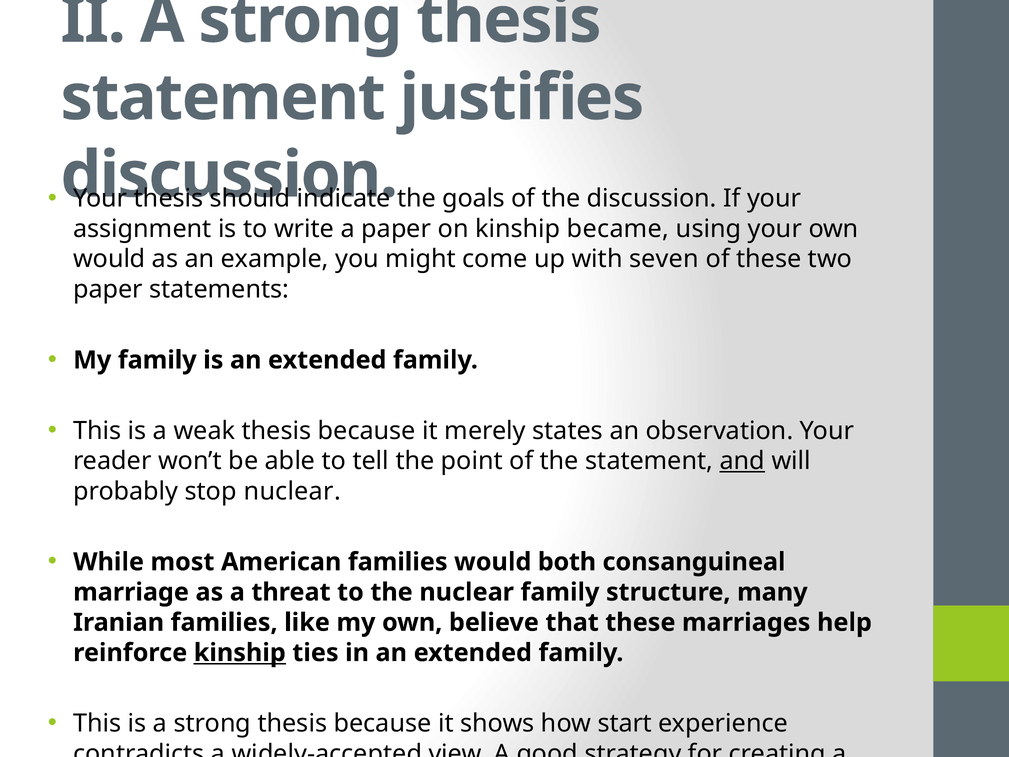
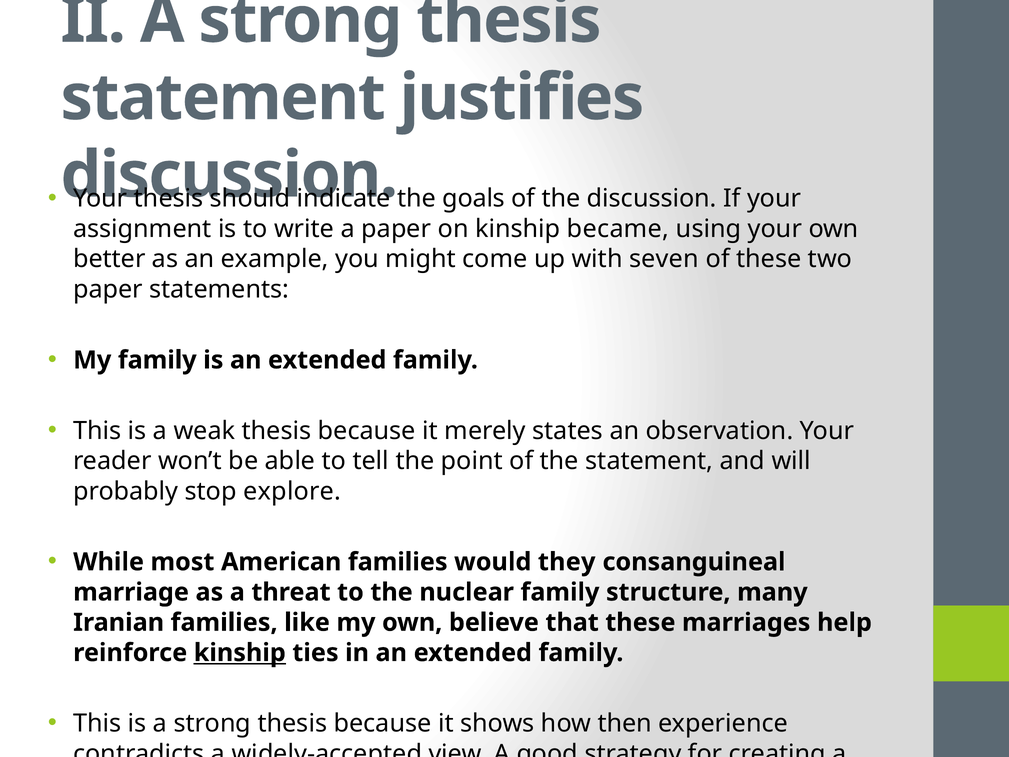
would at (109, 259): would -> better
and underline: present -> none
stop nuclear: nuclear -> explore
both: both -> they
start: start -> then
